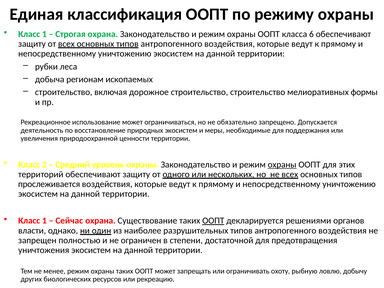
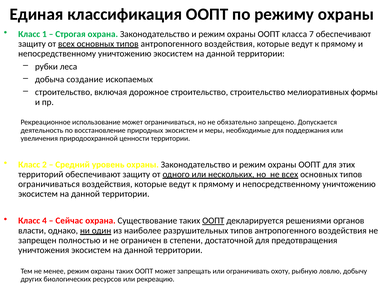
6: 6 -> 7
регионам: регионам -> создание
охраны at (282, 165) underline: present -> none
прослеживается at (49, 184): прослеживается -> ограничиваться
1 at (44, 221): 1 -> 4
